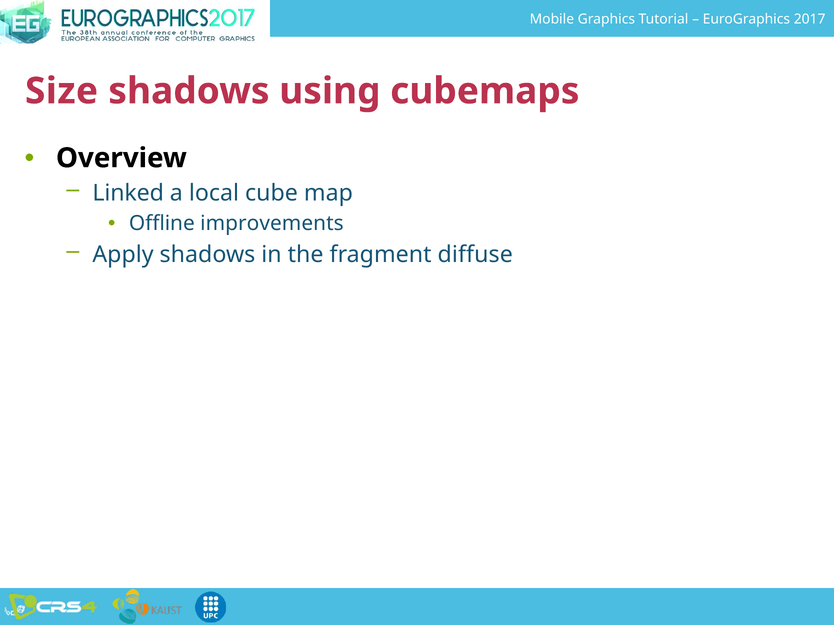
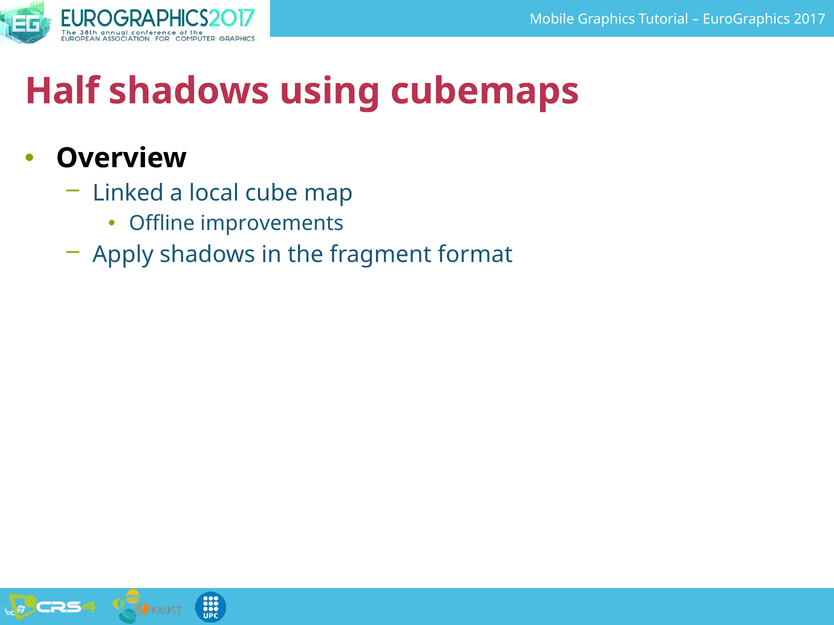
Size: Size -> Half
diffuse: diffuse -> format
